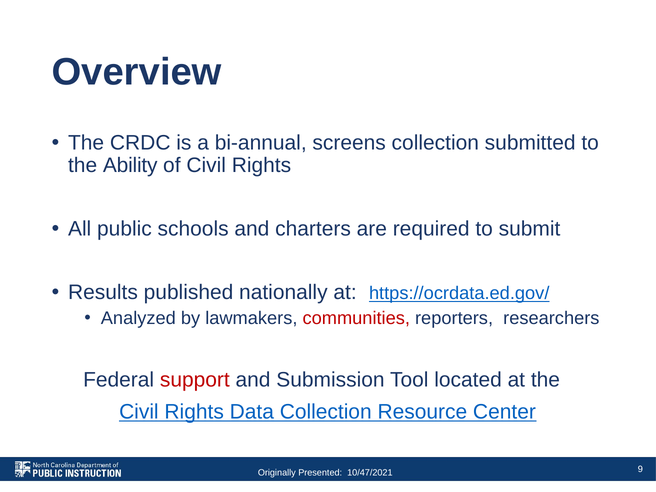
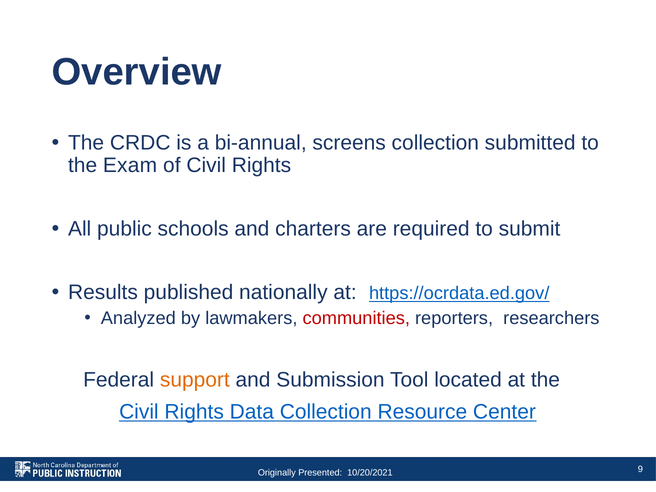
Ability: Ability -> Exam
support colour: red -> orange
10/47/2021: 10/47/2021 -> 10/20/2021
